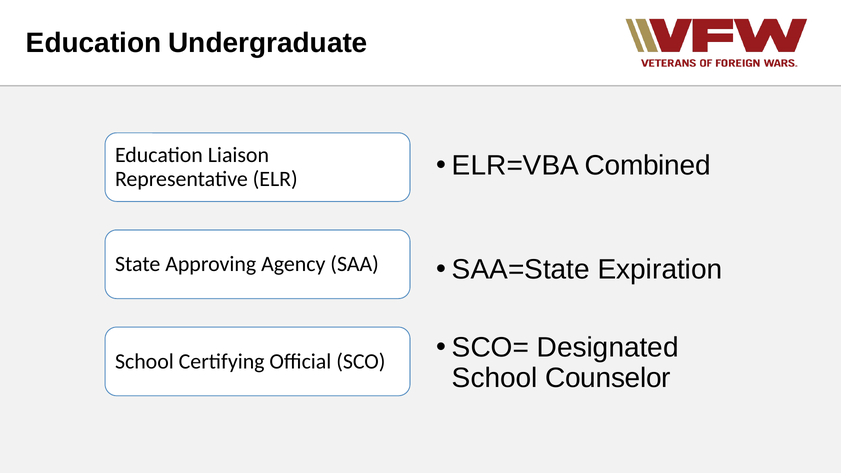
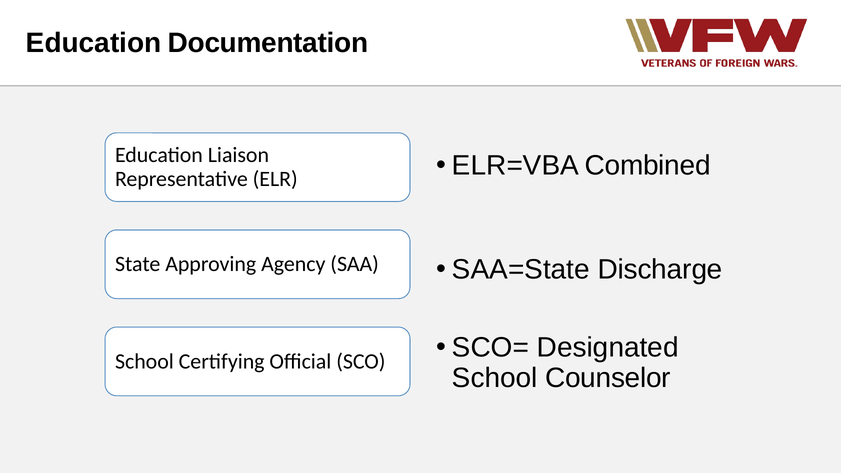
Undergraduate: Undergraduate -> Documentation
Expiration: Expiration -> Discharge
